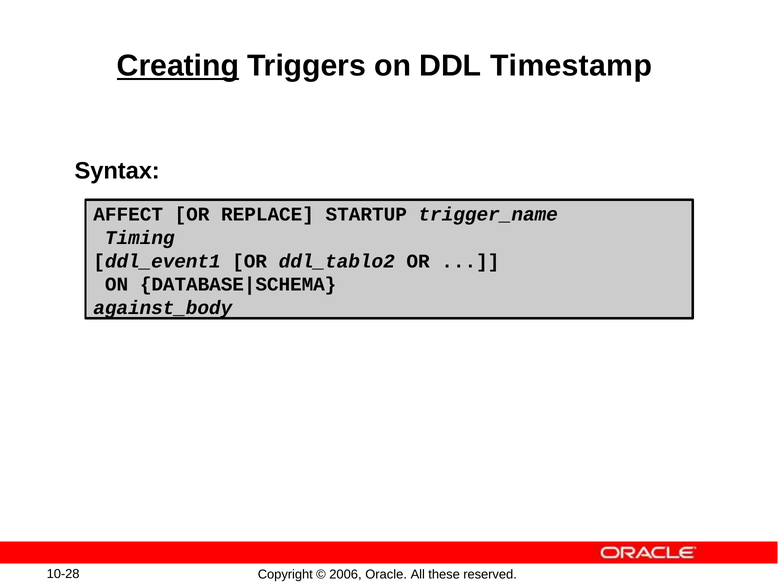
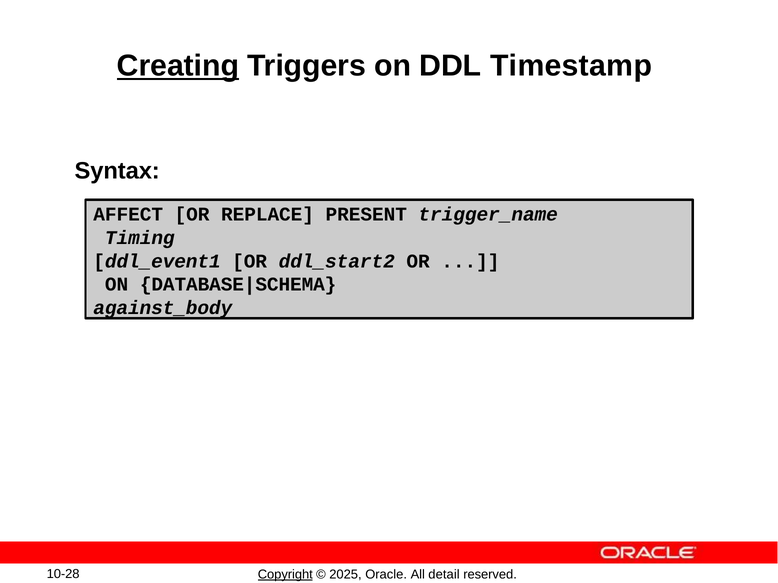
STARTUP: STARTUP -> PRESENT
ddl_tablo2: ddl_tablo2 -> ddl_start2
Copyright underline: none -> present
2006: 2006 -> 2025
these: these -> detail
